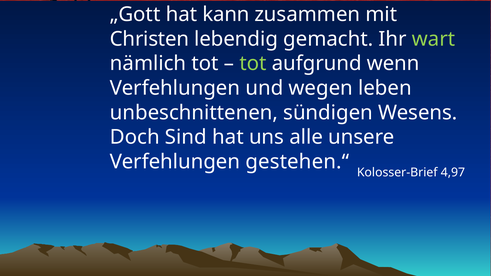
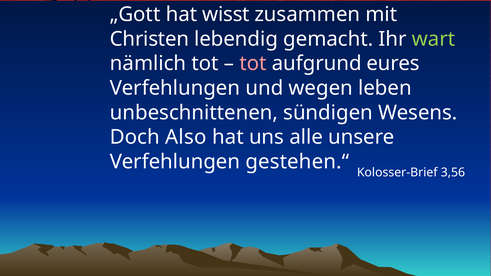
kann: kann -> wisst
tot at (253, 64) colour: light green -> pink
wenn: wenn -> eures
Sind: Sind -> Also
4,97: 4,97 -> 3,56
